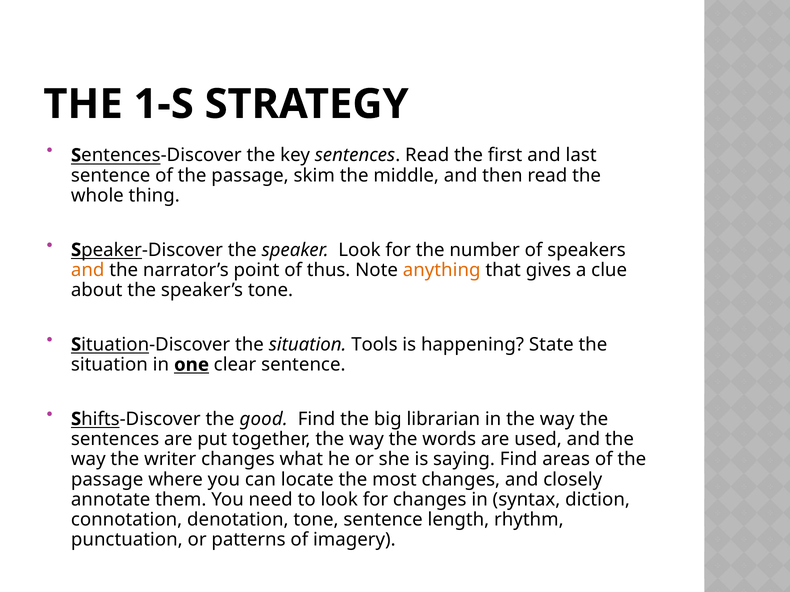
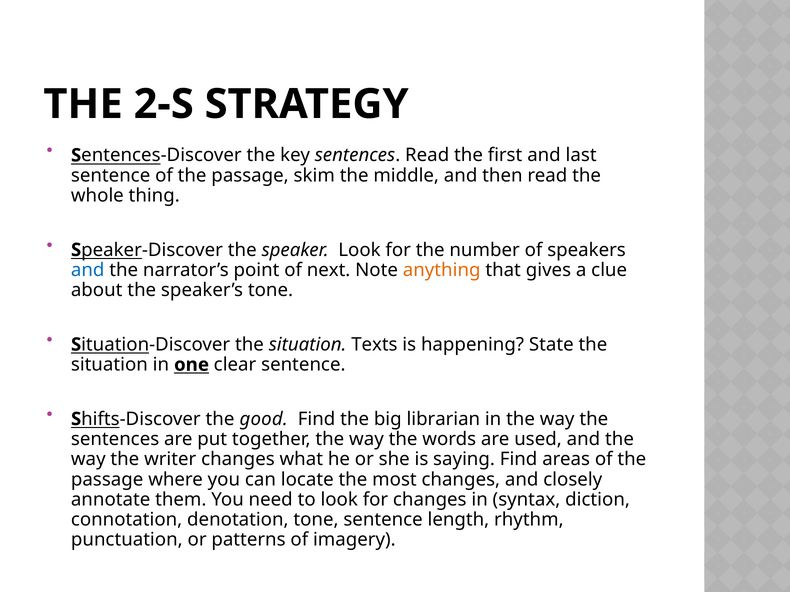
1-S: 1-S -> 2-S
and at (88, 270) colour: orange -> blue
thus: thus -> next
Tools: Tools -> Texts
